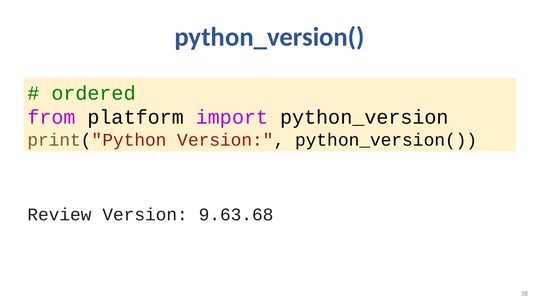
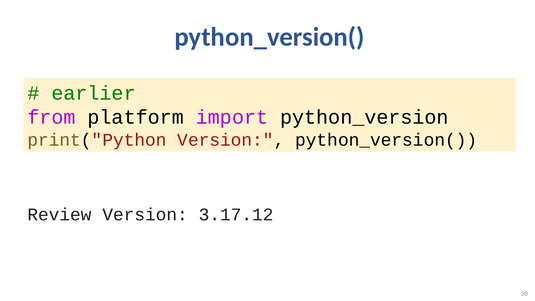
ordered: ordered -> earlier
9.63.68: 9.63.68 -> 3.17.12
